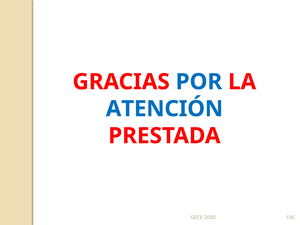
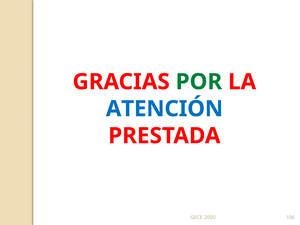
POR colour: blue -> green
